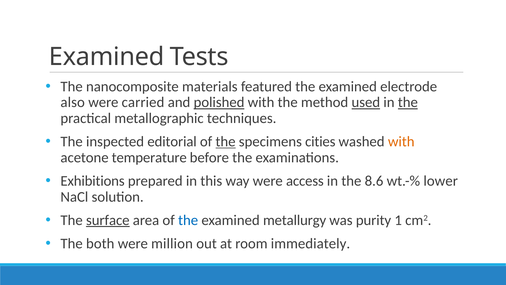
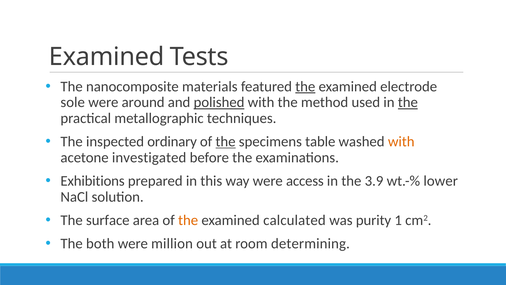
the at (305, 86) underline: none -> present
also: also -> sole
carried: carried -> around
used underline: present -> none
editorial: editorial -> ordinary
cities: cities -> table
temperature: temperature -> investigated
8.6: 8.6 -> 3.9
surface underline: present -> none
the at (188, 220) colour: blue -> orange
metallurgy: metallurgy -> calculated
immediately: immediately -> determining
